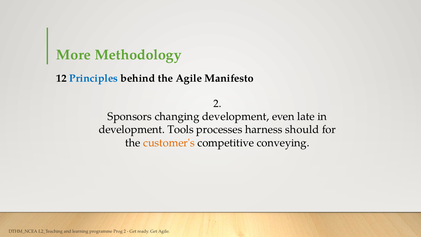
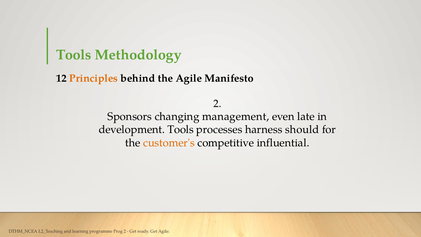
More at (74, 55): More -> Tools
Principles colour: blue -> orange
changing development: development -> management
conveying: conveying -> influential
